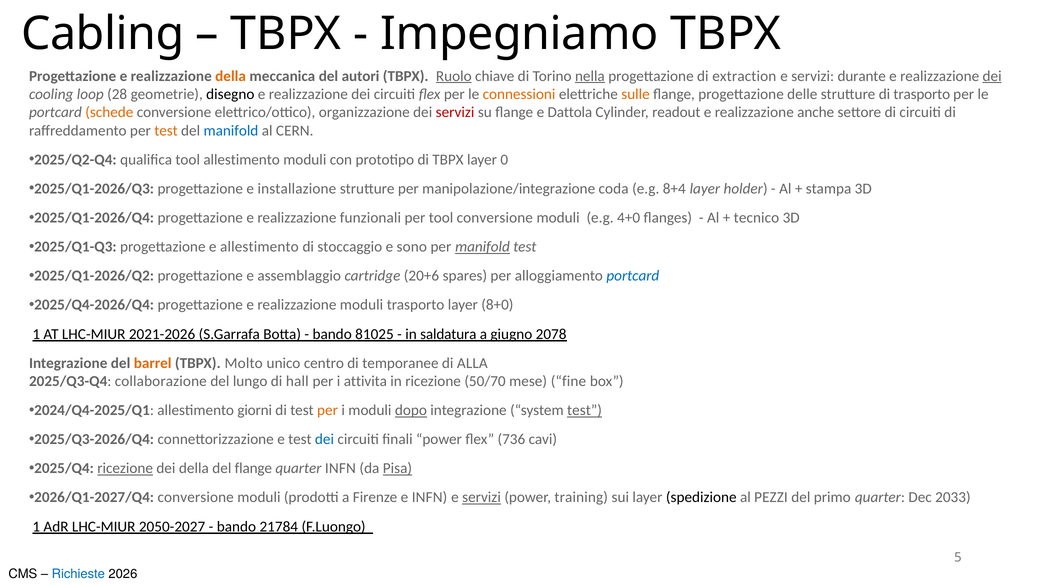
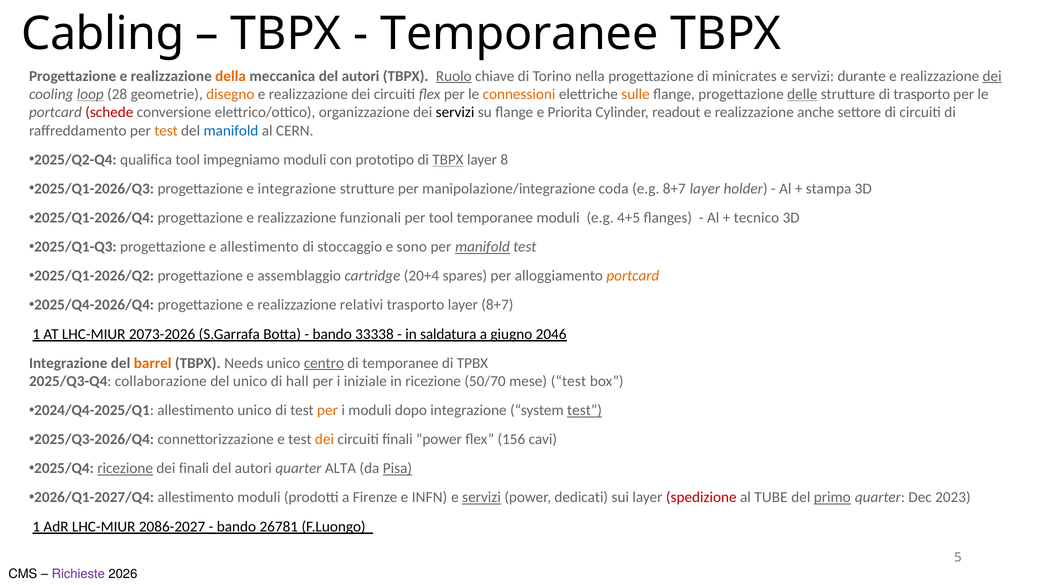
Impegniamo at (520, 34): Impegniamo -> Temporanee
nella underline: present -> none
extraction: extraction -> minicrates
loop underline: none -> present
disegno colour: black -> orange
delle underline: none -> present
schede colour: orange -> red
servizi at (455, 113) colour: red -> black
Dattola: Dattola -> Priorita
tool allestimento: allestimento -> impegniamo
TBPX at (448, 160) underline: none -> present
0: 0 -> 8
e installazione: installazione -> integrazione
e.g 8+4: 8+4 -> 8+7
tool conversione: conversione -> temporanee
4+0: 4+0 -> 4+5
20+6: 20+6 -> 20+4
portcard at (633, 276) colour: blue -> orange
realizzazione moduli: moduli -> relativi
layer 8+0: 8+0 -> 8+7
2021-2026: 2021-2026 -> 2073-2026
81025: 81025 -> 33338
2078: 2078 -> 2046
Molto: Molto -> Needs
centro underline: none -> present
ALLA: ALLA -> TPBX
del lungo: lungo -> unico
attivita: attivita -> iniziale
mese fine: fine -> test
allestimento giorni: giorni -> unico
dopo underline: present -> none
dei at (325, 440) colour: blue -> orange
736: 736 -> 156
dei della: della -> finali
flange at (253, 469): flange -> autori
quarter INFN: INFN -> ALTA
conversione at (196, 498): conversione -> allestimento
training: training -> dedicati
spedizione colour: black -> red
PEZZI: PEZZI -> TUBE
primo underline: none -> present
2033: 2033 -> 2023
2050-2027: 2050-2027 -> 2086-2027
21784: 21784 -> 26781
Richieste colour: blue -> purple
